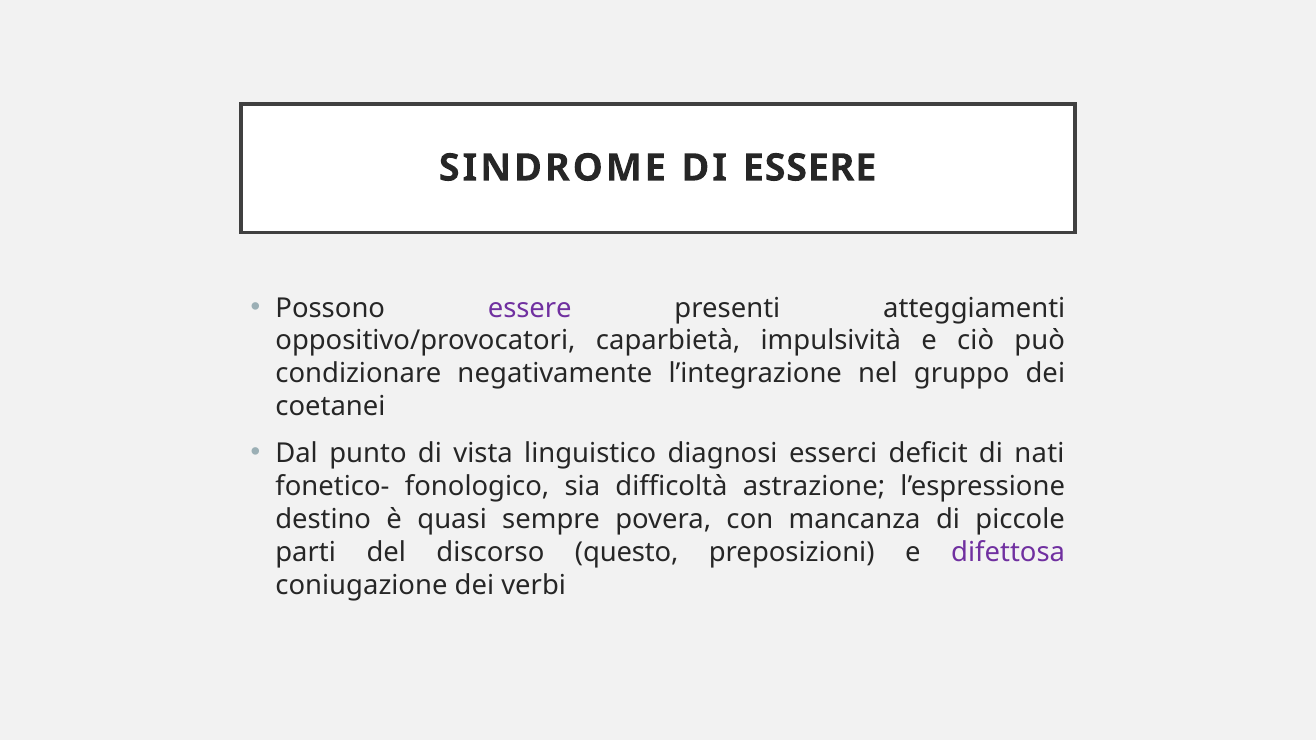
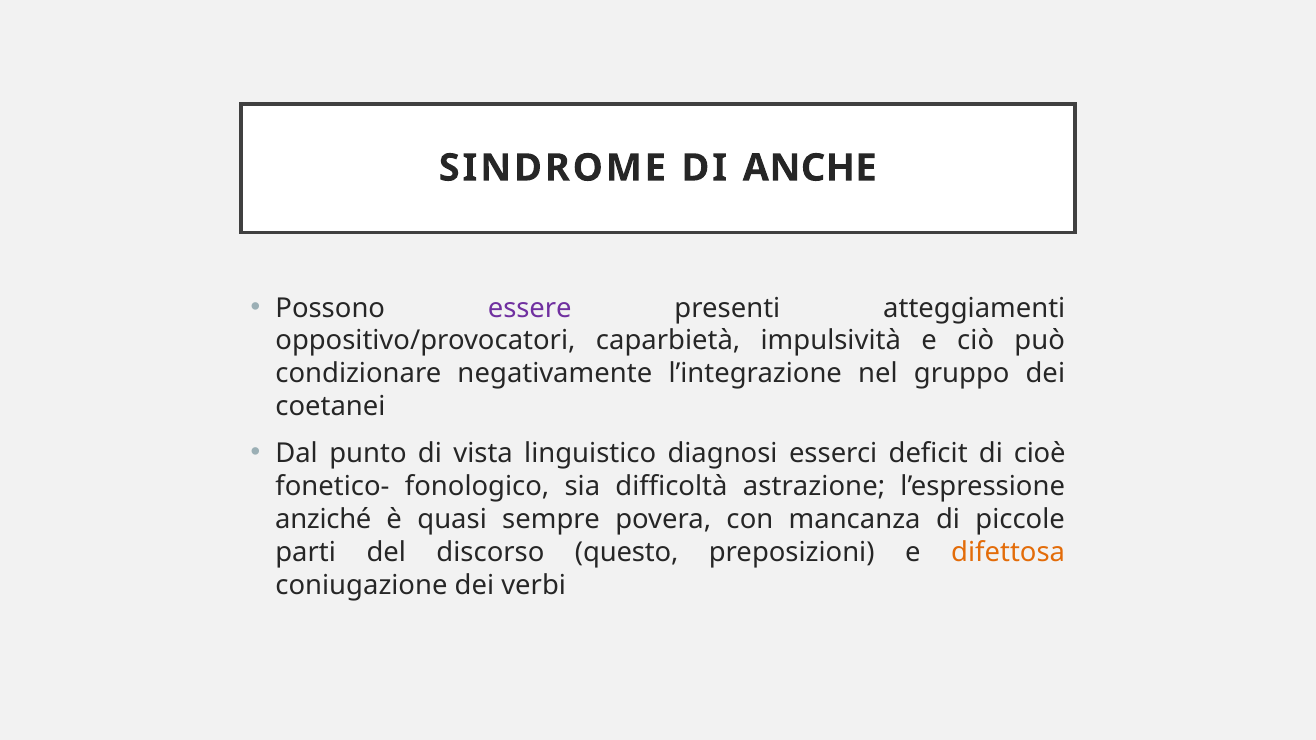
DI ESSERE: ESSERE -> ANCHE
nati: nati -> cioè
destino: destino -> anziché
difettosa colour: purple -> orange
